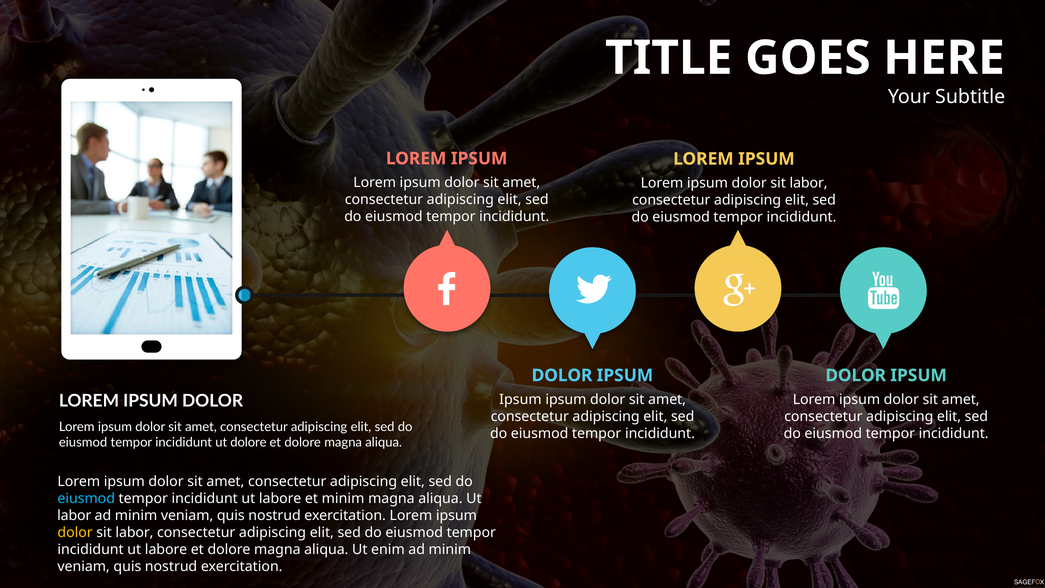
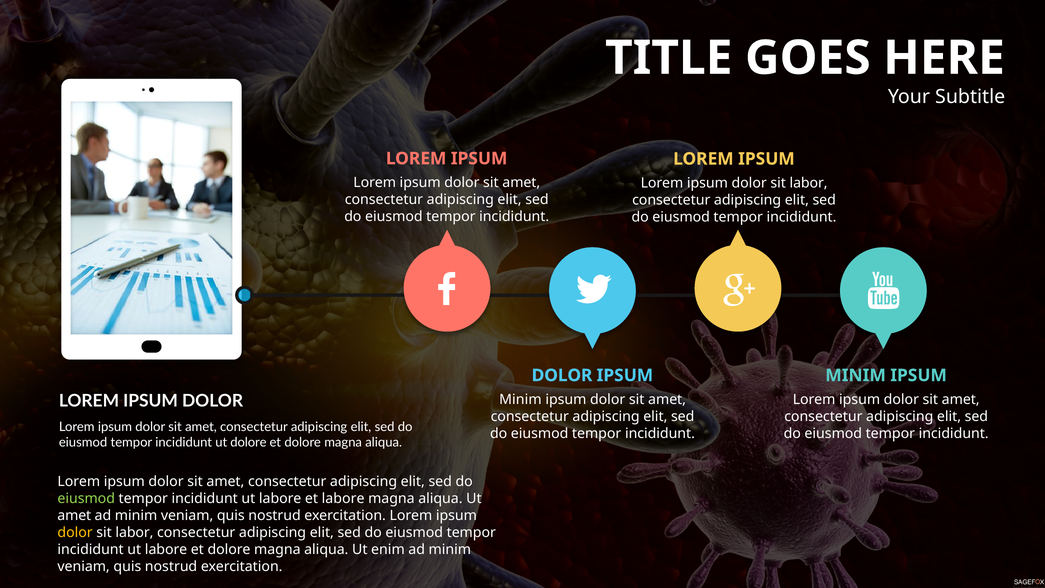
DOLOR at (856, 375): DOLOR -> MINIM
Ipsum at (520, 399): Ipsum -> Minim
eiusmod at (86, 498) colour: light blue -> light green
et minim: minim -> labore
labor at (74, 515): labor -> amet
